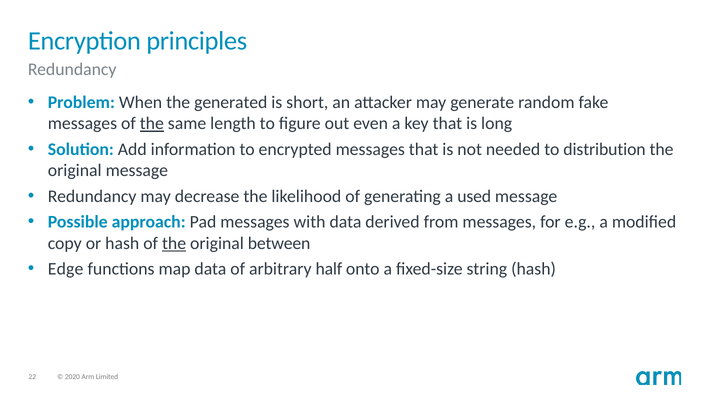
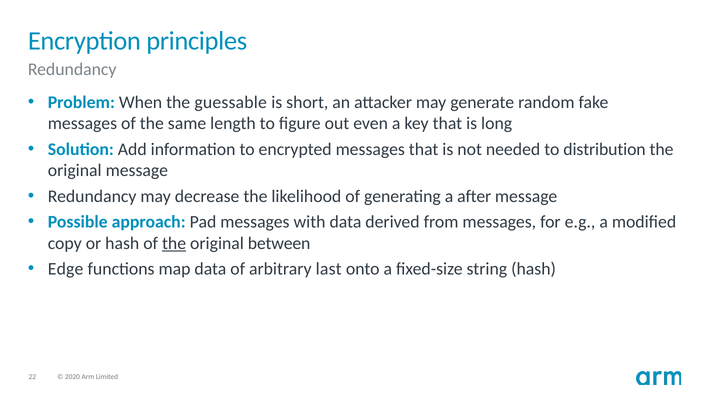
generated: generated -> guessable
the at (152, 124) underline: present -> none
used: used -> after
half: half -> last
